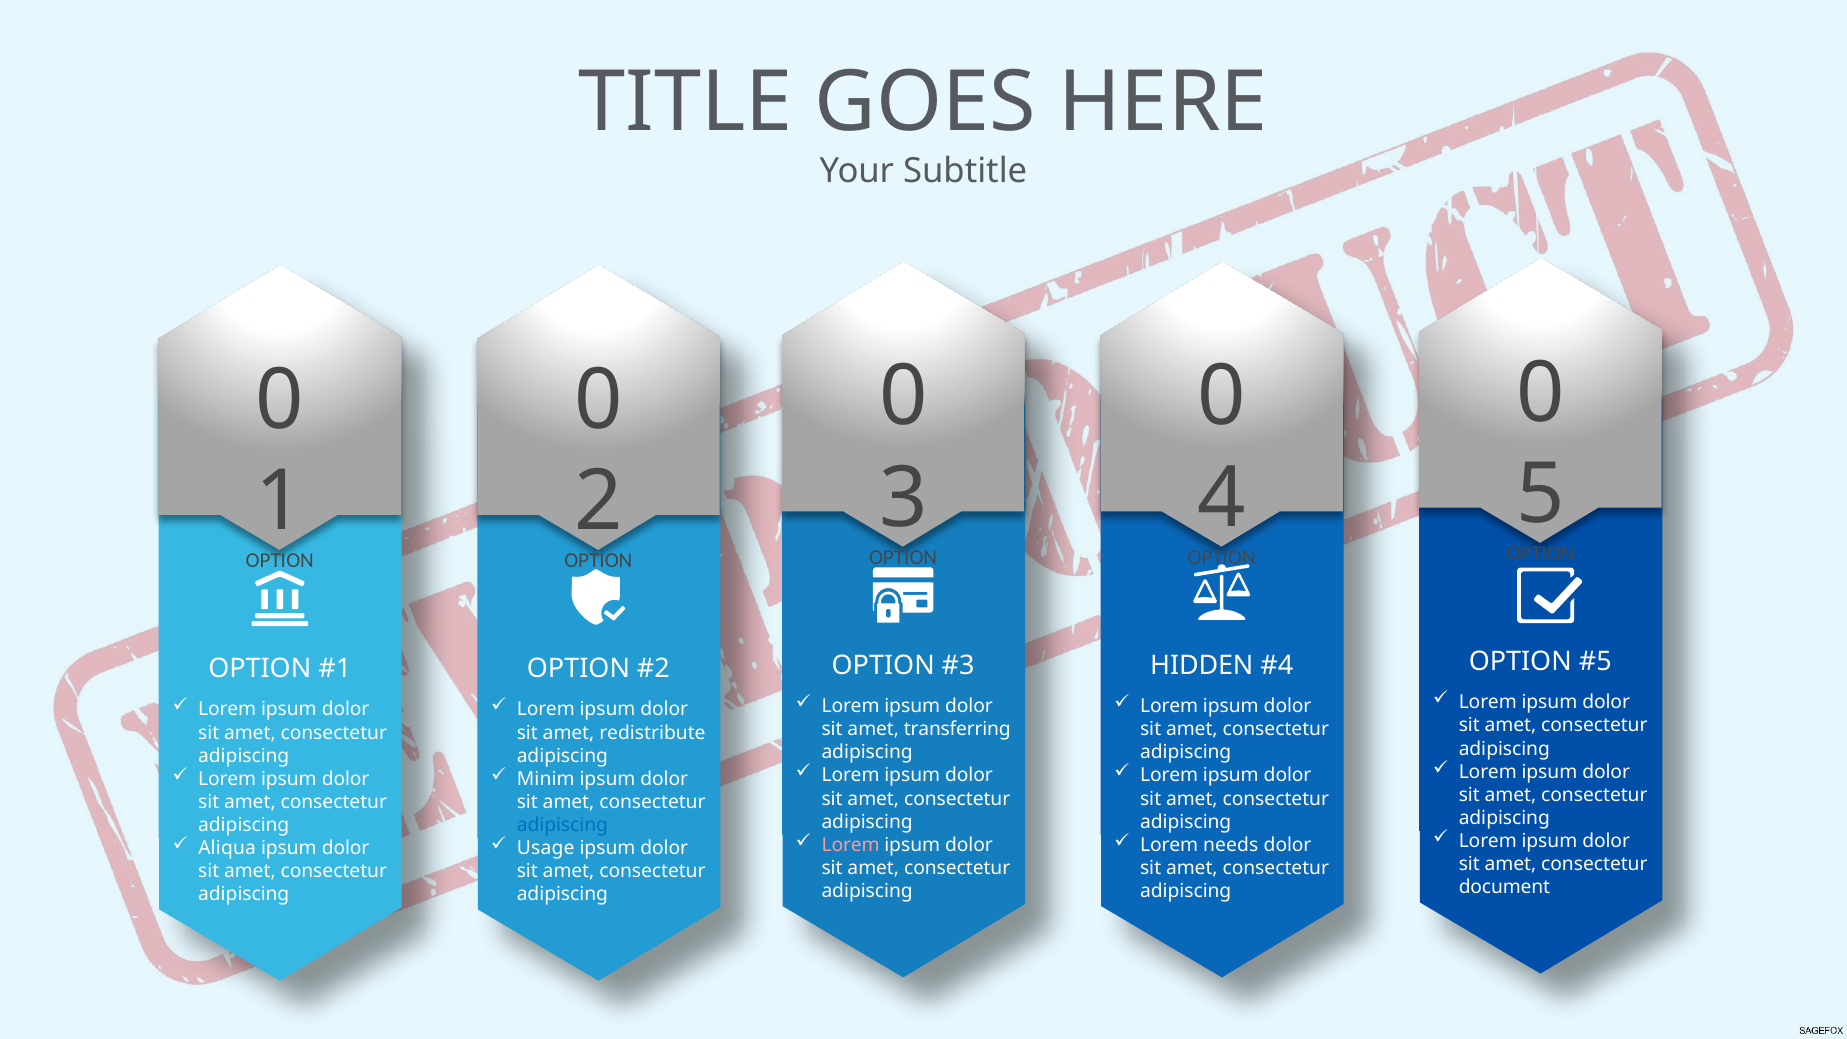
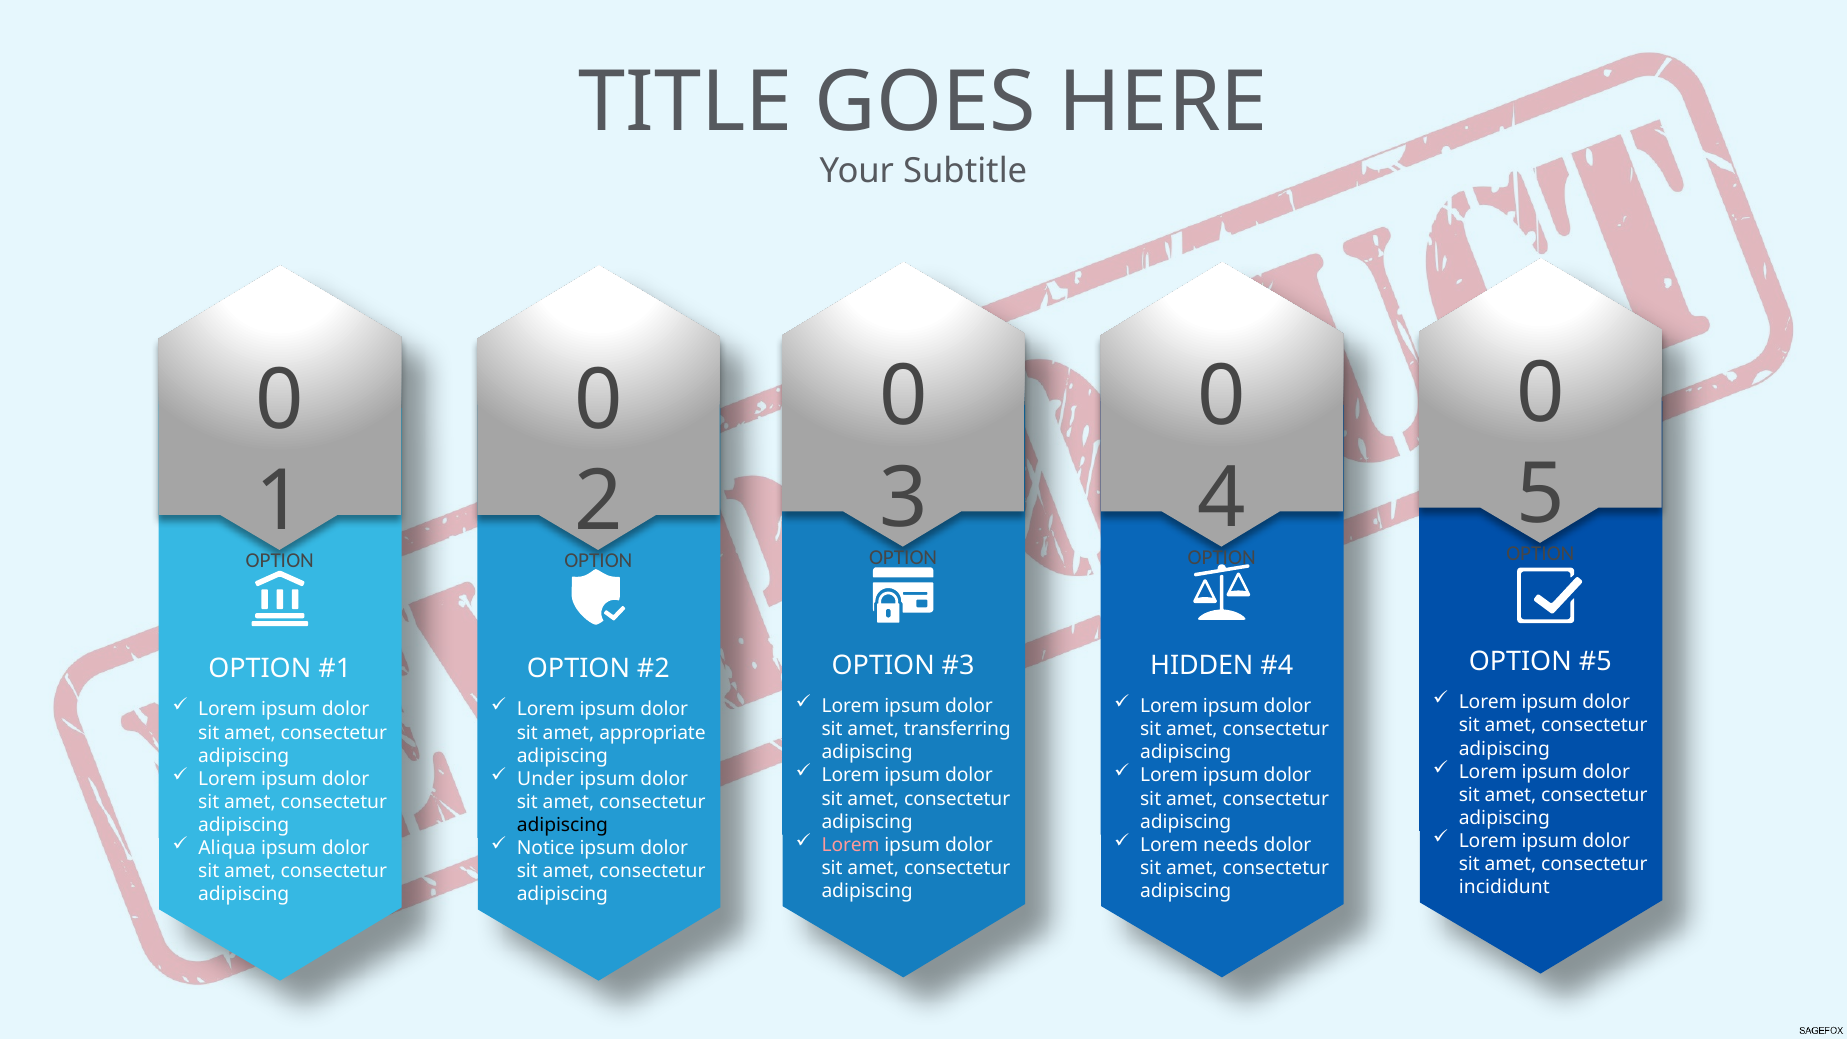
redistribute: redistribute -> appropriate
Minim: Minim -> Under
adipiscing at (562, 825) colour: blue -> black
Usage: Usage -> Notice
document: document -> incididunt
